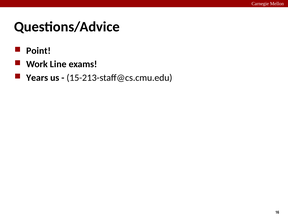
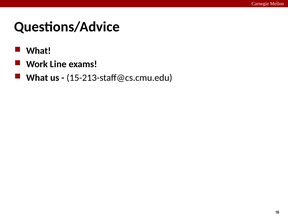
Point at (38, 51): Point -> What
Years at (37, 78): Years -> What
